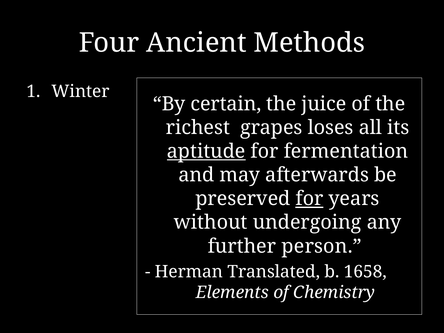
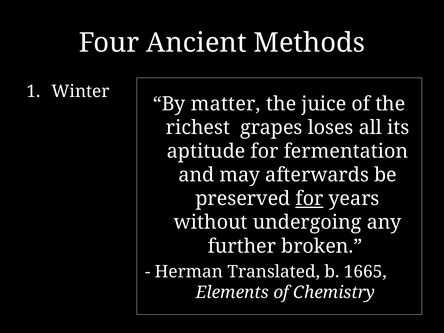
certain: certain -> matter
aptitude underline: present -> none
person: person -> broken
1658: 1658 -> 1665
